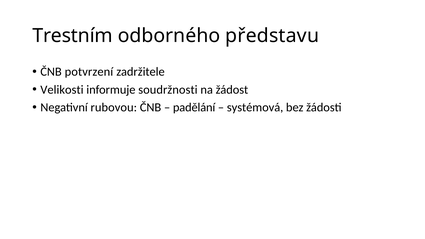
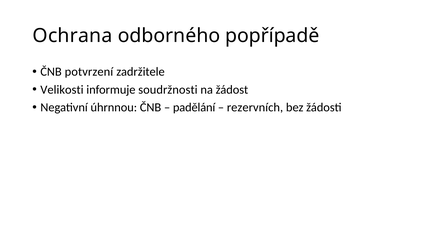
Trestním: Trestním -> Ochrana
představu: představu -> popřípadě
rubovou: rubovou -> úhrnnou
systémová: systémová -> rezervních
